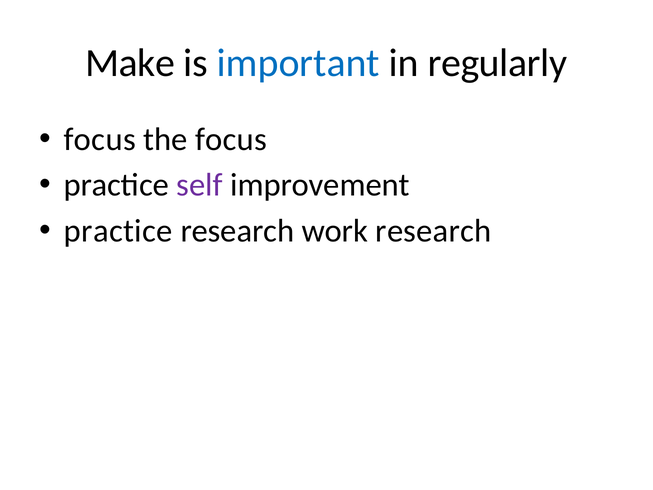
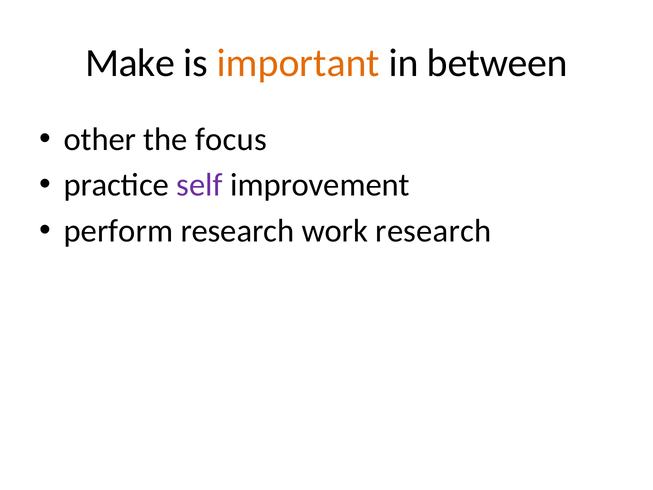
important colour: blue -> orange
regularly: regularly -> between
focus at (100, 139): focus -> other
practice at (118, 231): practice -> perform
